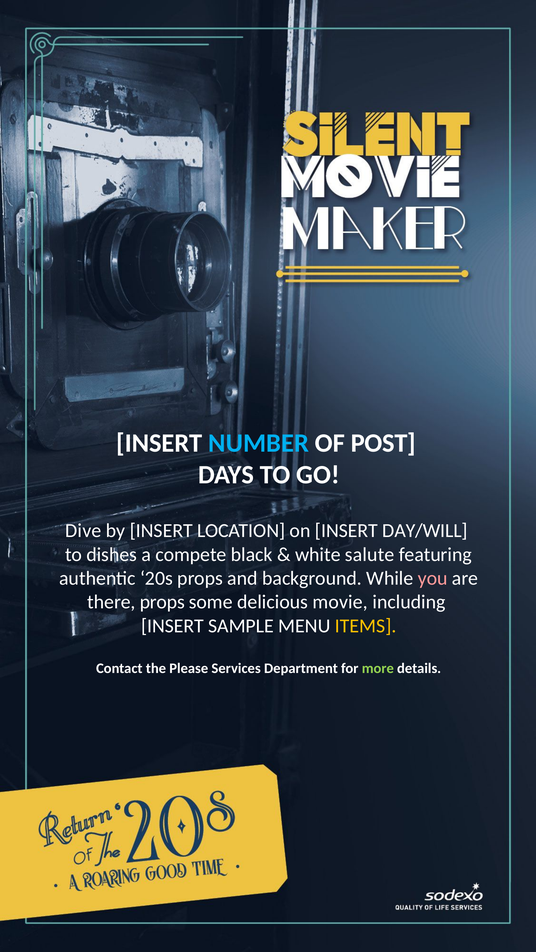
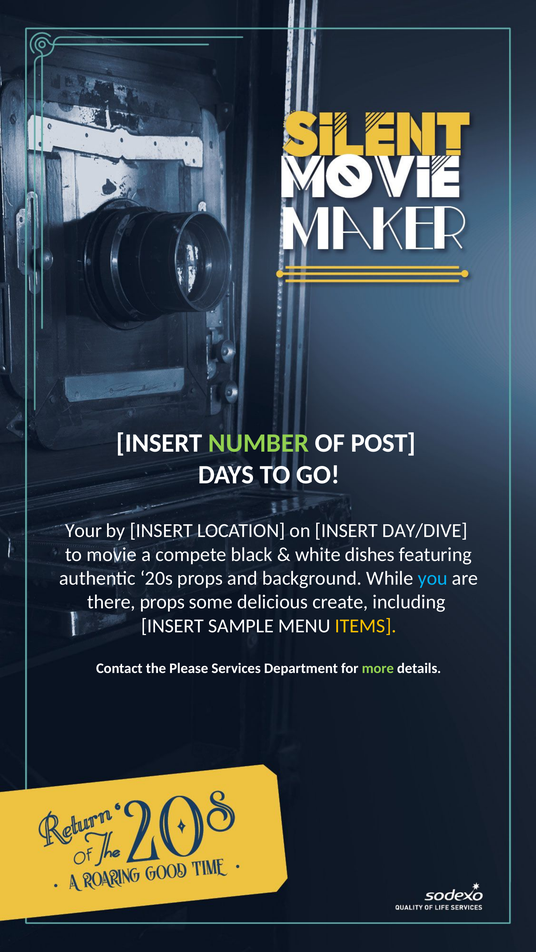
NUMBER colour: light blue -> light green
Dive: Dive -> Your
DAY/WILL: DAY/WILL -> DAY/DIVE
dishes: dishes -> movie
salute: salute -> dishes
you colour: pink -> light blue
movie: movie -> create
